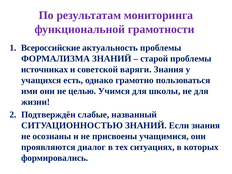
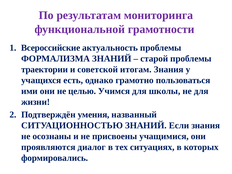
источниках: источниках -> траектории
варяги: варяги -> итогам
слабые: слабые -> умения
